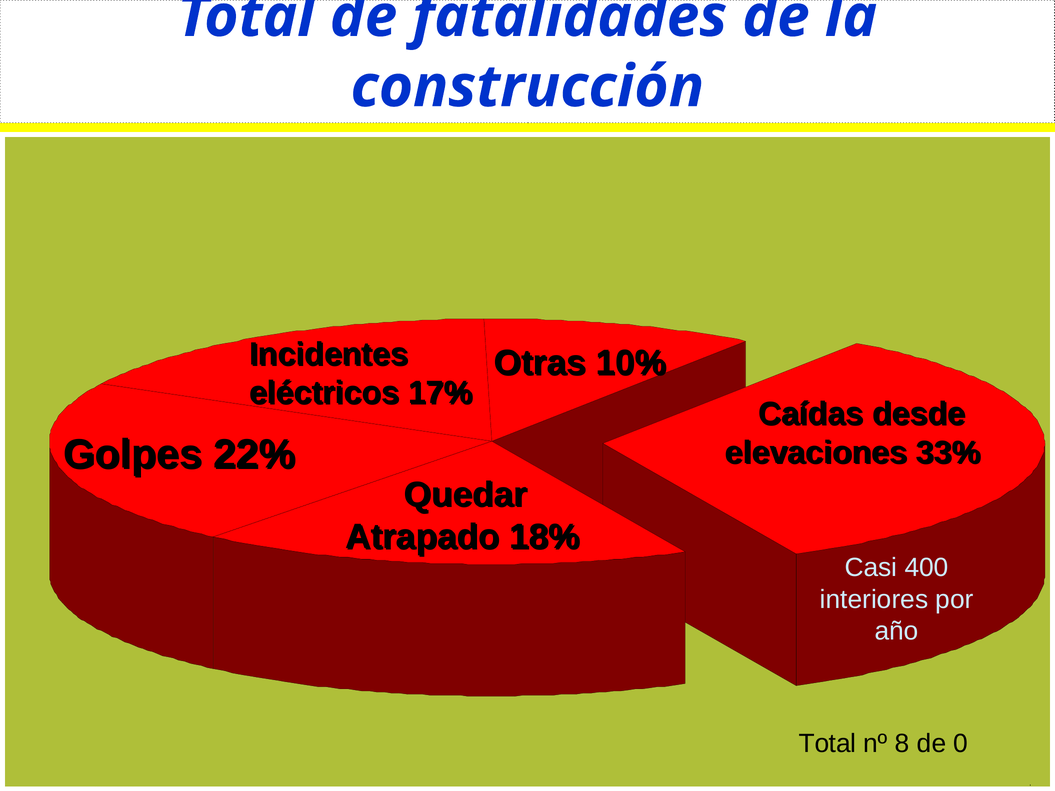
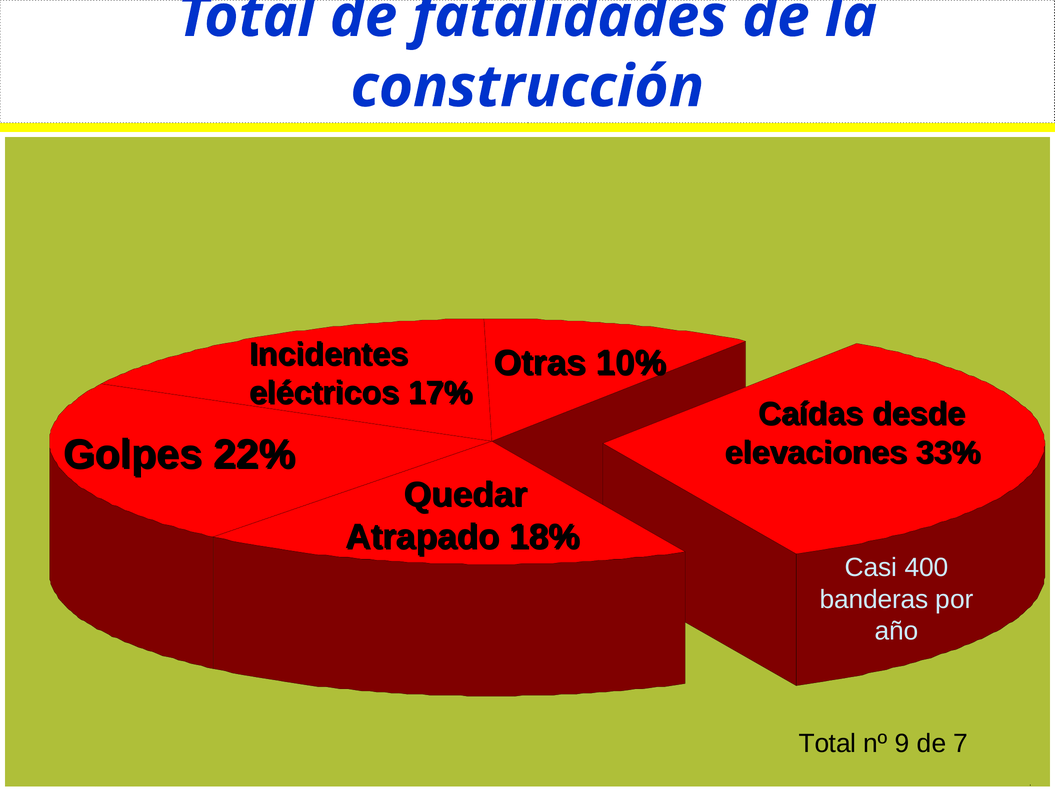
interiores: interiores -> banderas
8: 8 -> 9
0: 0 -> 7
